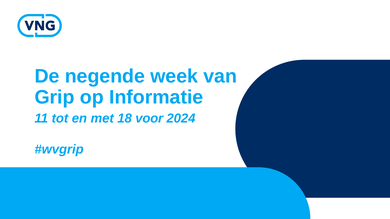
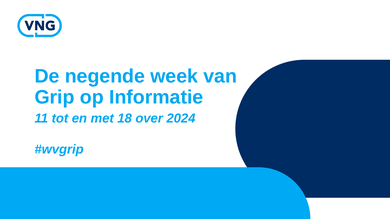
voor: voor -> over
